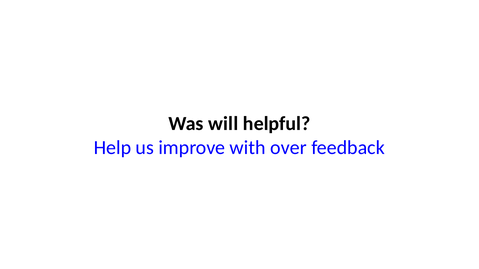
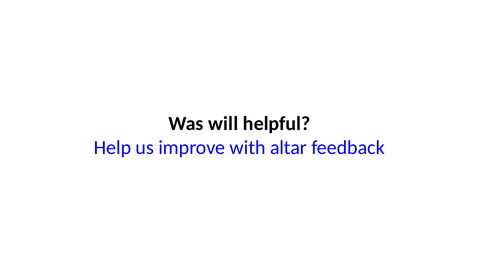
over: over -> altar
